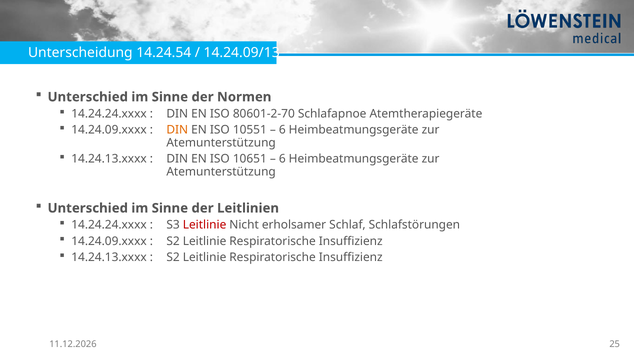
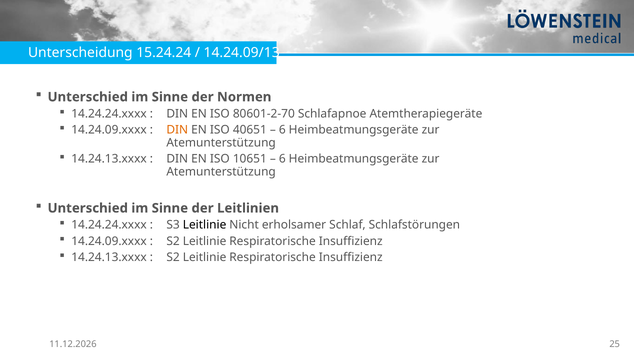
14.24.54: 14.24.54 -> 15.24.24
10551: 10551 -> 40651
Leitlinie at (205, 225) colour: red -> black
